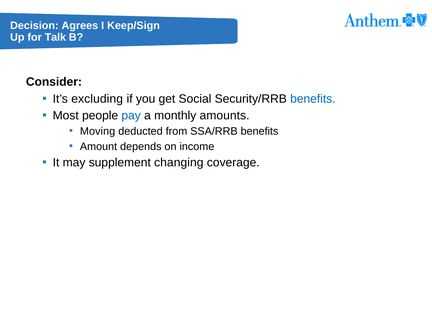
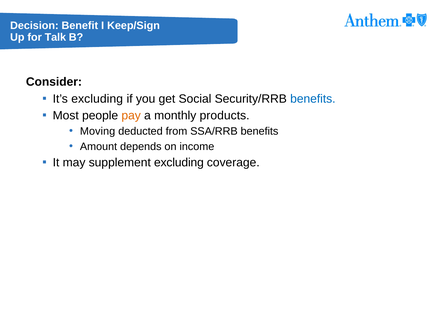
Agrees: Agrees -> Benefit
pay colour: blue -> orange
amounts: amounts -> products
supplement changing: changing -> excluding
